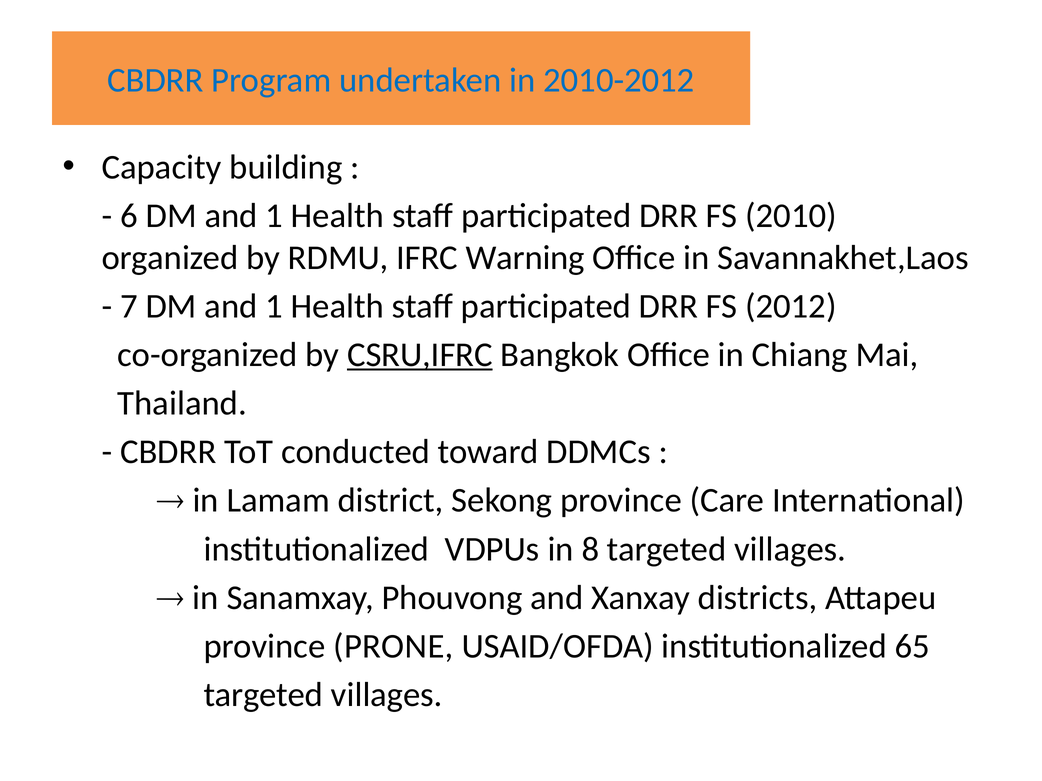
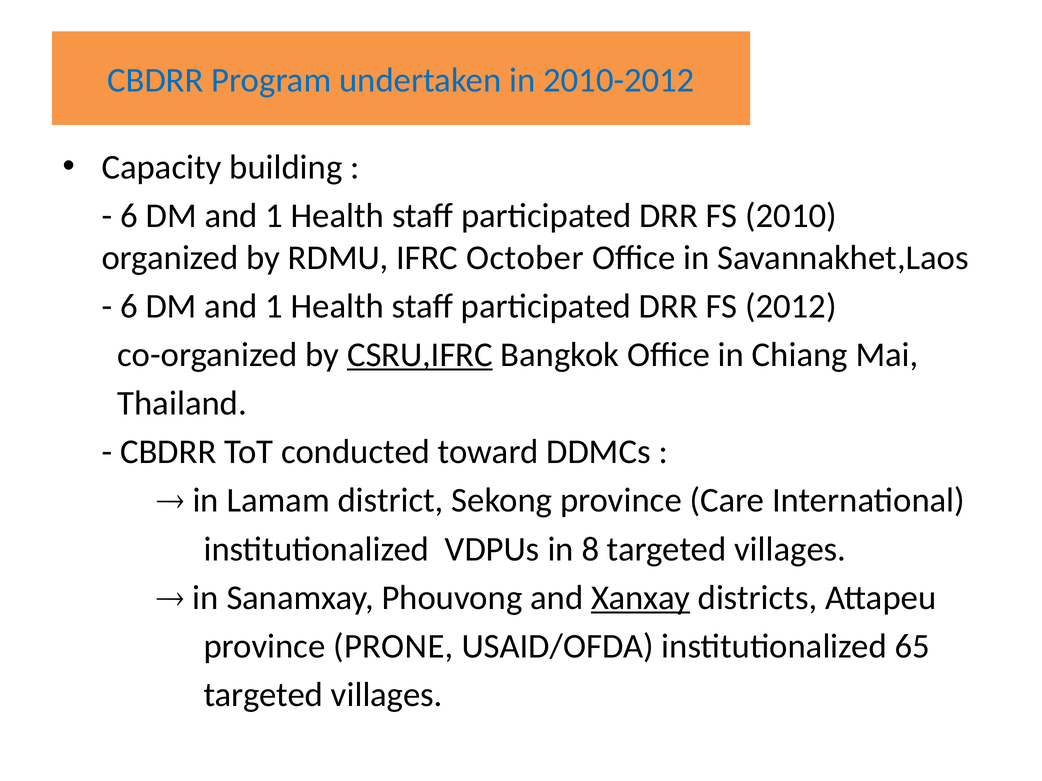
Warning: Warning -> October
7 at (129, 306): 7 -> 6
Xanxay underline: none -> present
